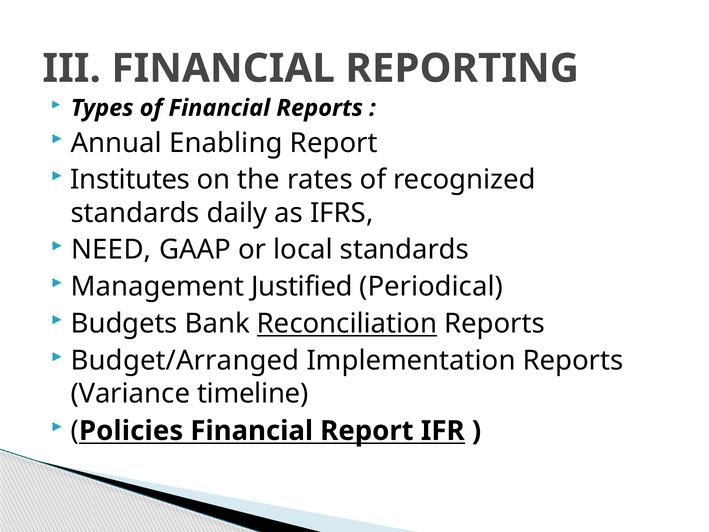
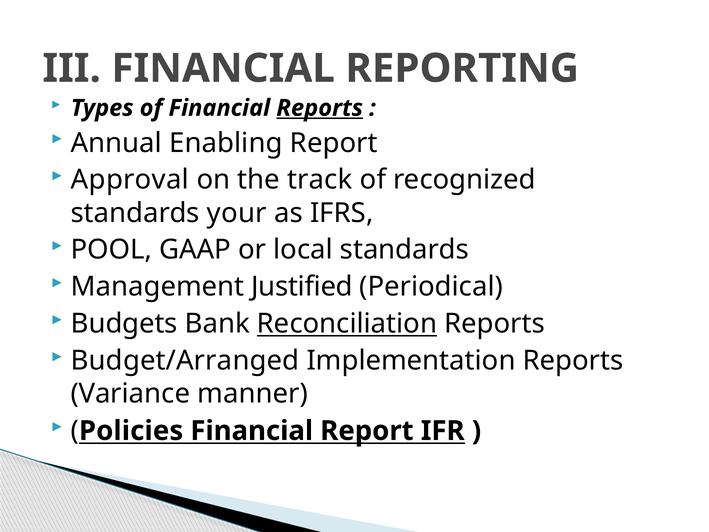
Reports at (320, 108) underline: none -> present
Institutes: Institutes -> Approval
rates: rates -> track
daily: daily -> your
NEED: NEED -> POOL
timeline: timeline -> manner
